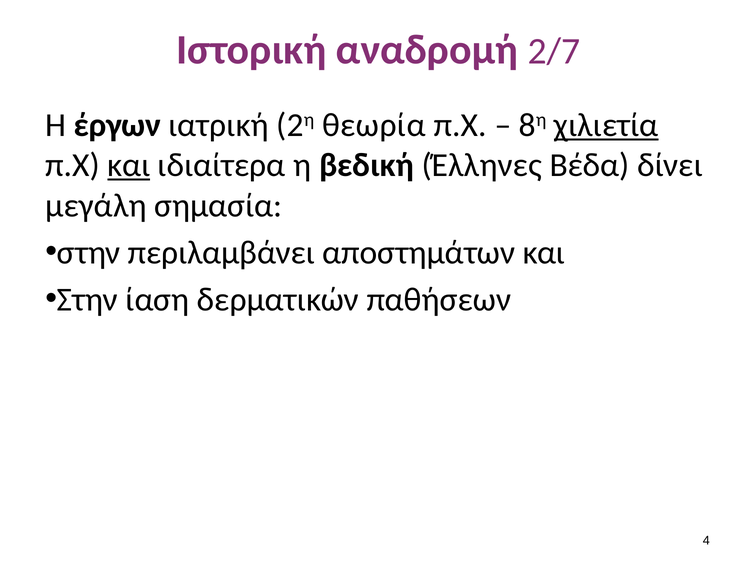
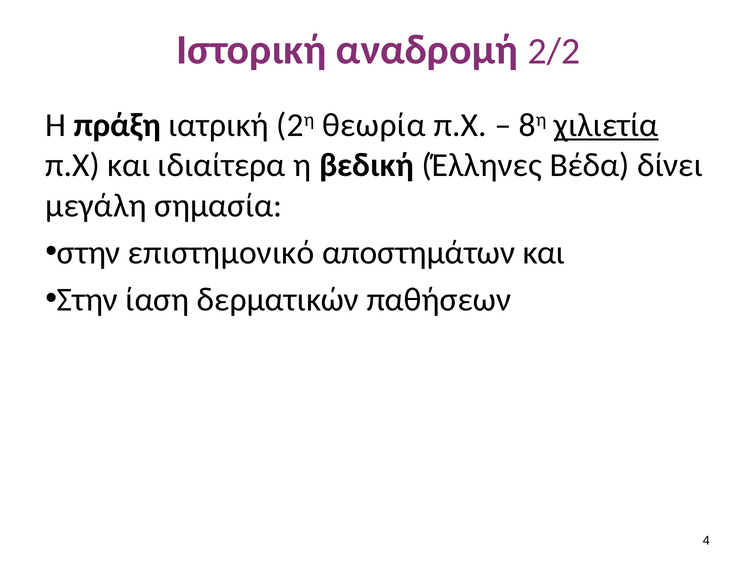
2/7: 2/7 -> 2/2
έργων: έργων -> πράξη
και at (129, 165) underline: present -> none
περιλαμβάνει: περιλαμβάνει -> επιστημονικό
